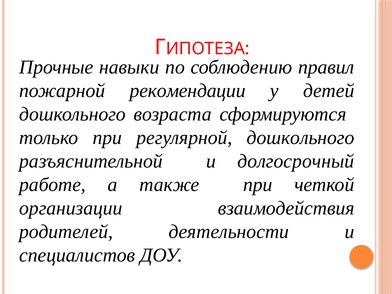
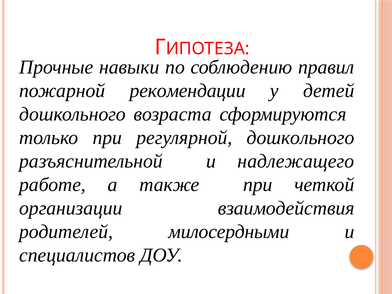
долгосрочный: долгосрочный -> надлежащего
деятельности: деятельности -> милосердными
